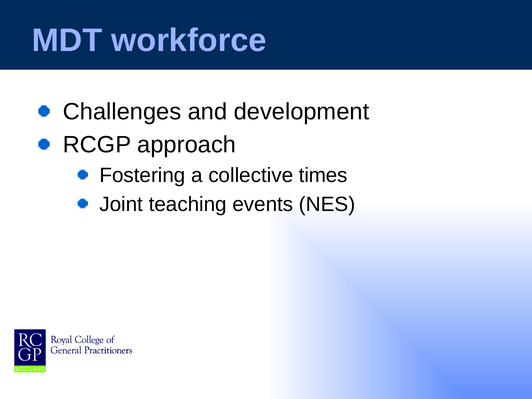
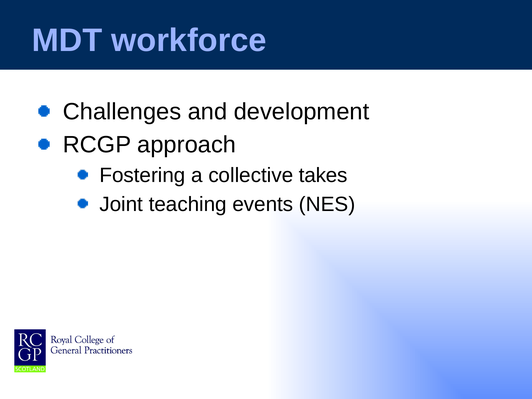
times: times -> takes
